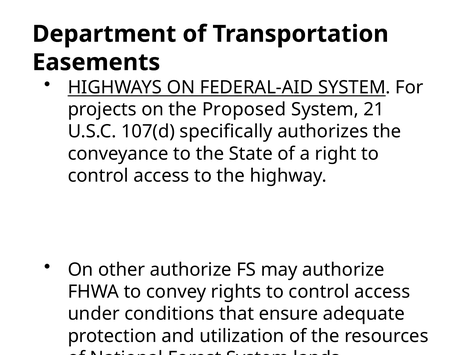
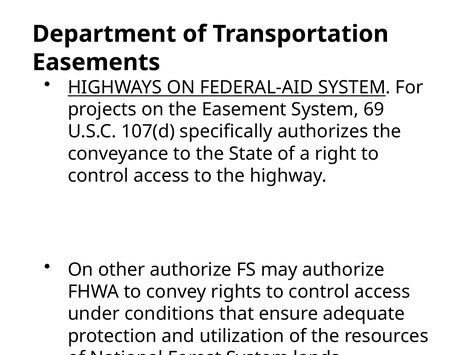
Proposed: Proposed -> Easement
21: 21 -> 69
